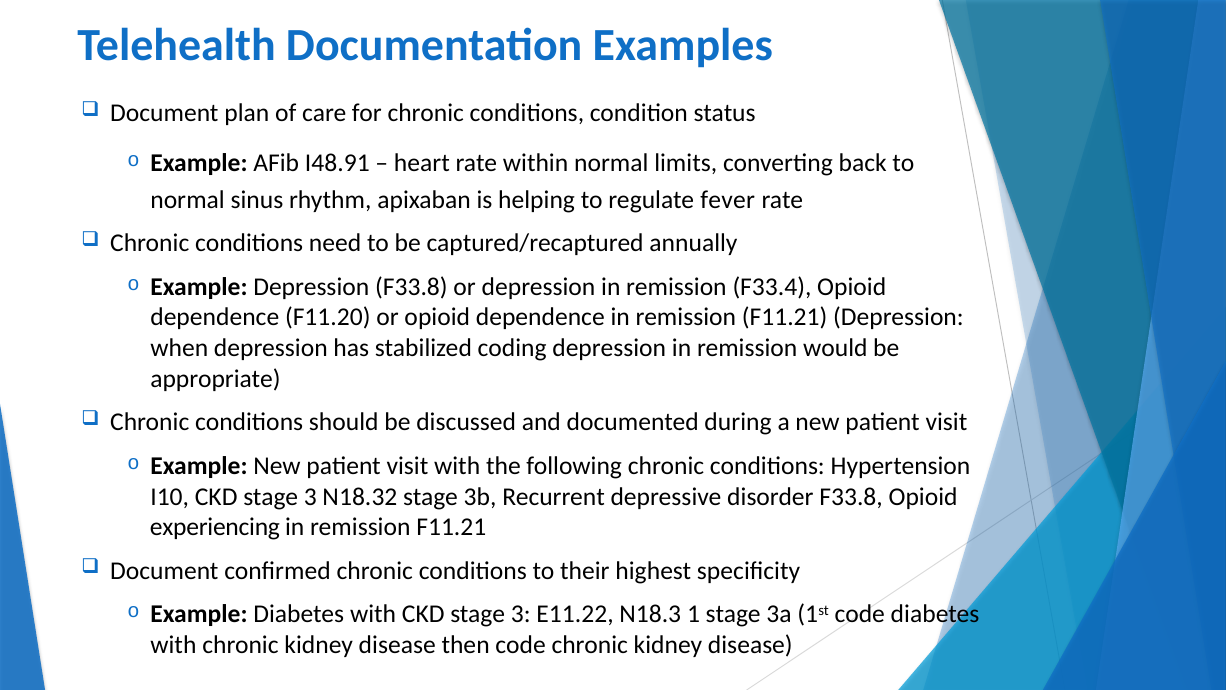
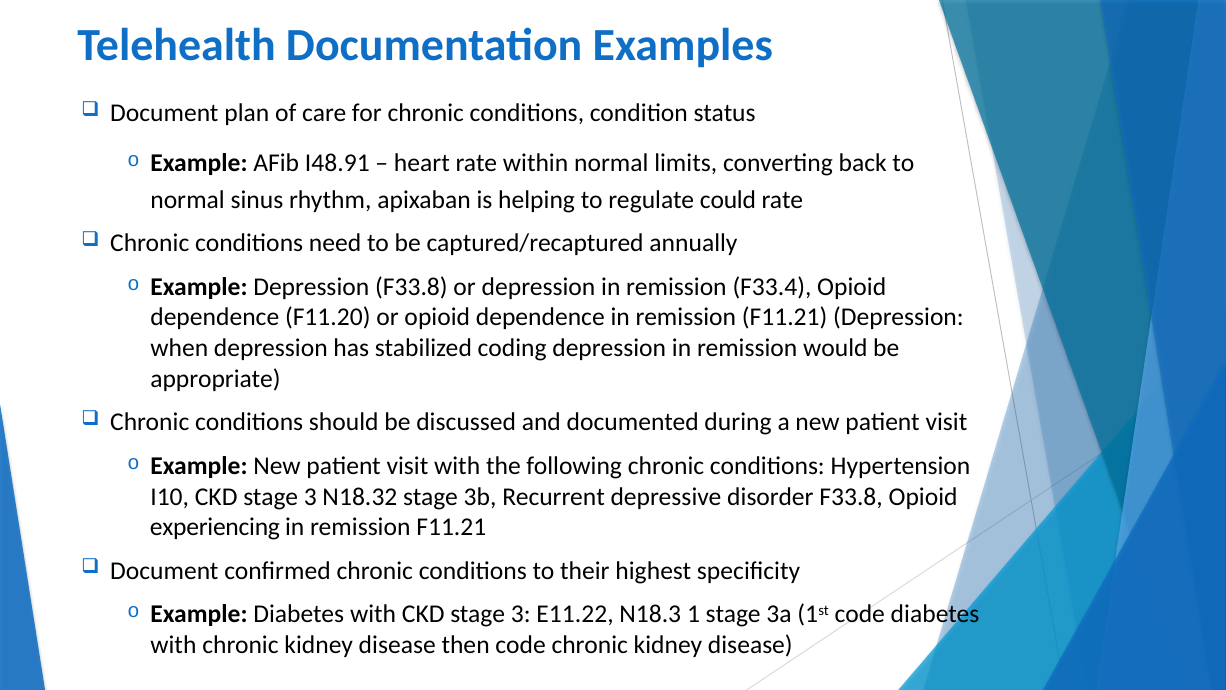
fever: fever -> could
